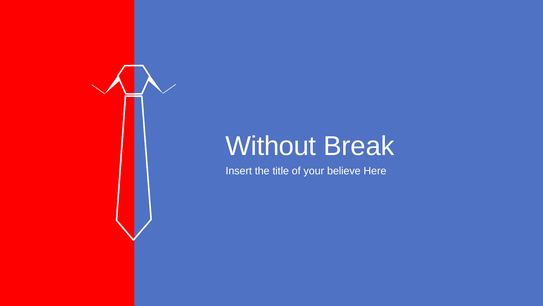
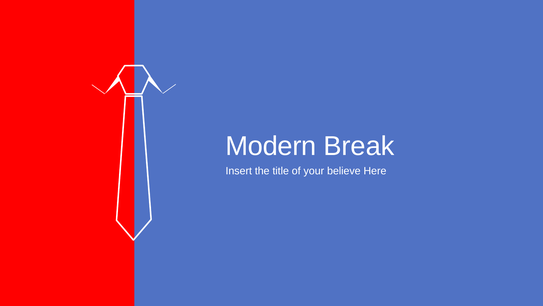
Without: Without -> Modern
